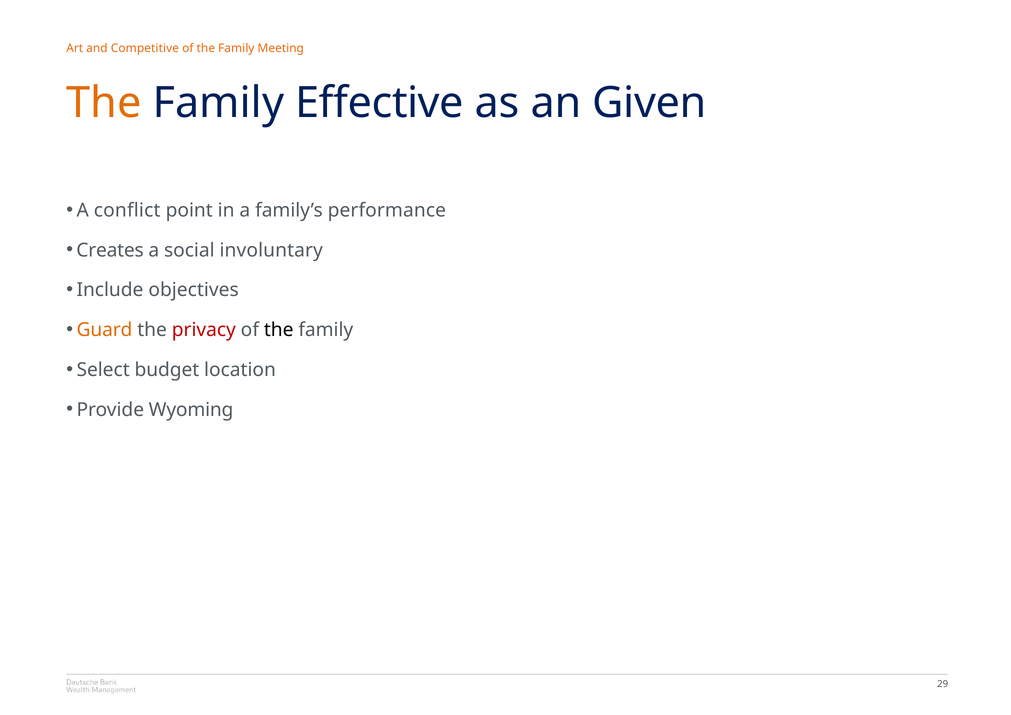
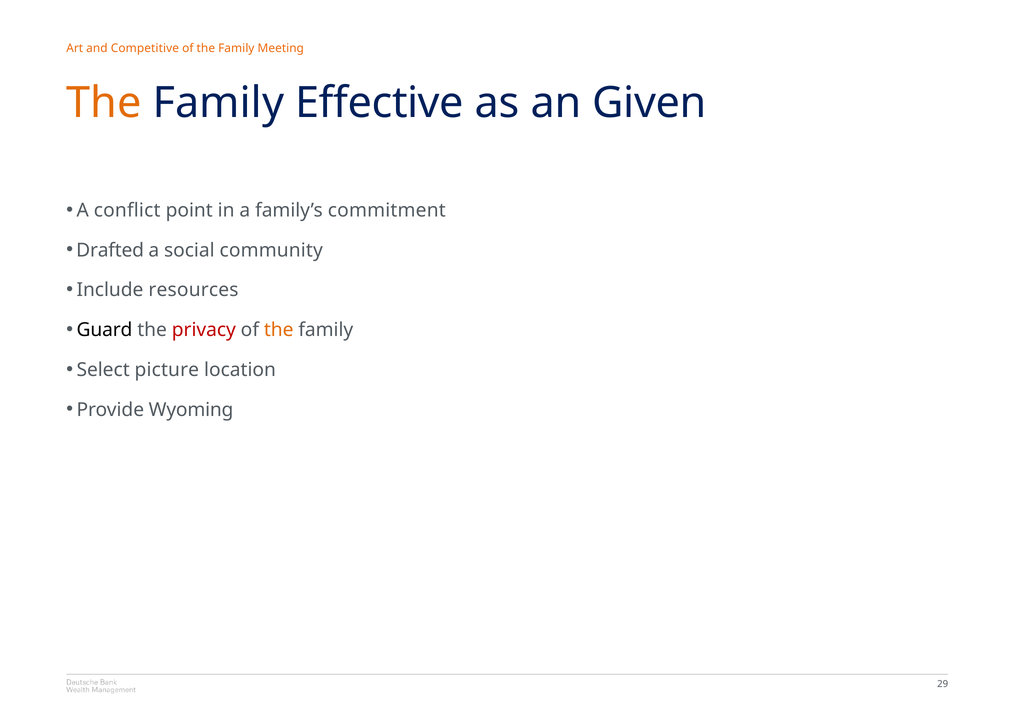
performance: performance -> commitment
Creates: Creates -> Drafted
involuntary: involuntary -> community
objectives: objectives -> resources
Guard colour: orange -> black
the at (279, 330) colour: black -> orange
budget: budget -> picture
